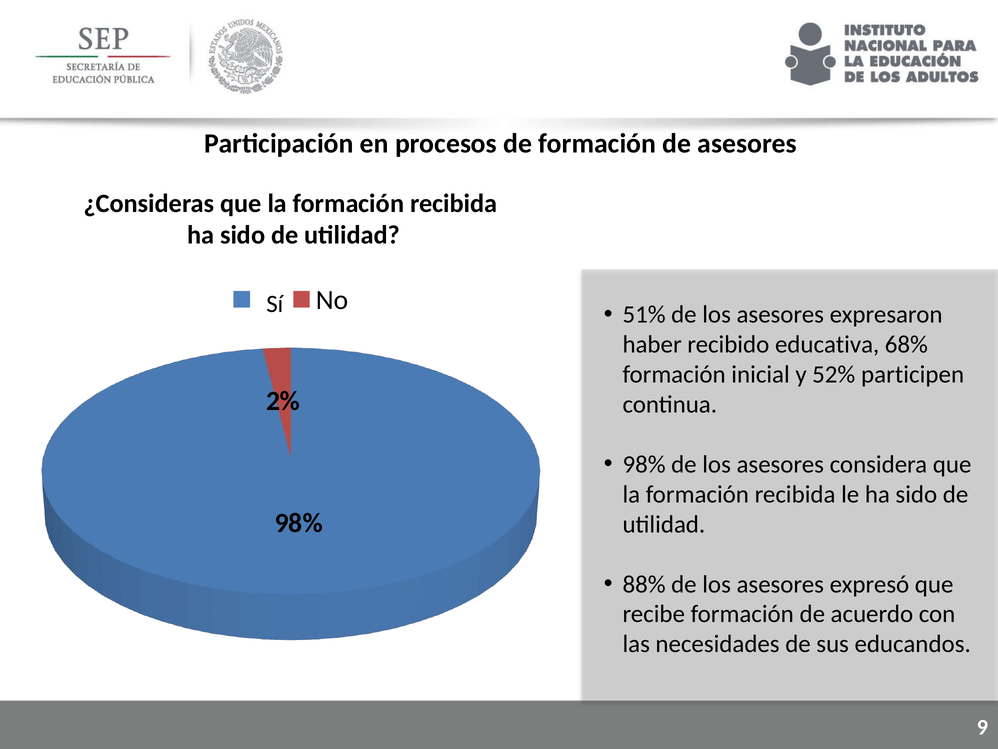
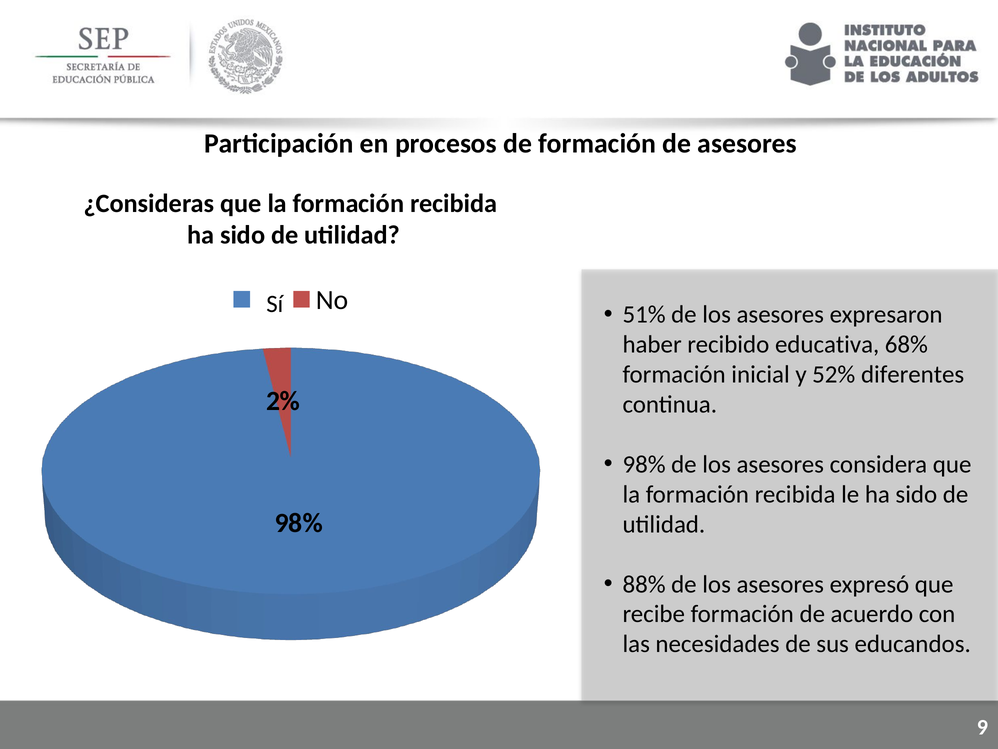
participen: participen -> diferentes
